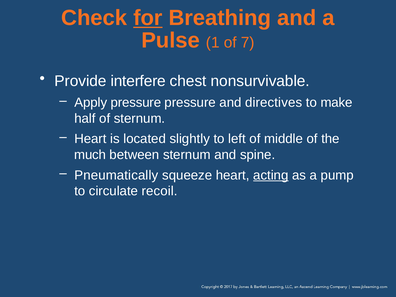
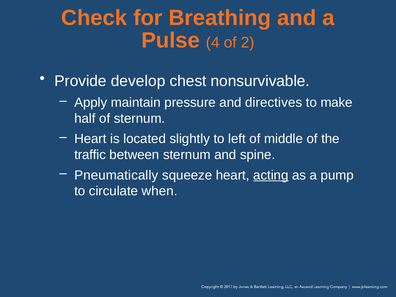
for underline: present -> none
1: 1 -> 4
7: 7 -> 2
interfere: interfere -> develop
Apply pressure: pressure -> maintain
much: much -> traffic
recoil: recoil -> when
